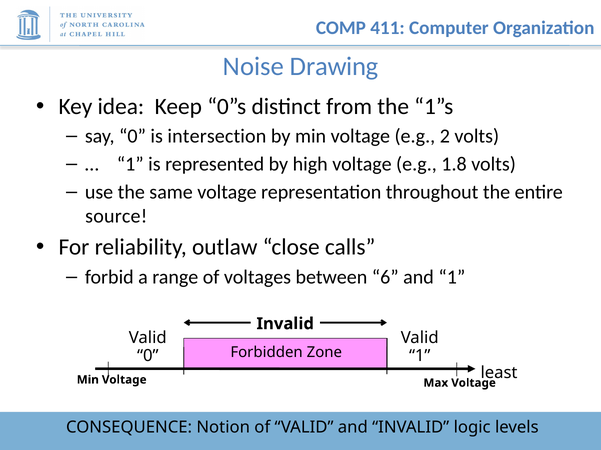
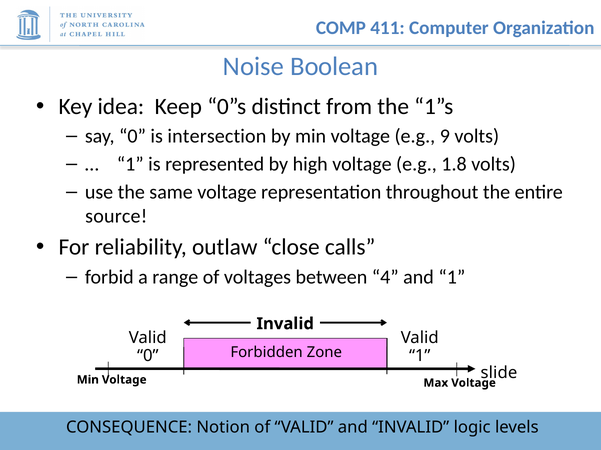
Drawing: Drawing -> Boolean
2: 2 -> 9
6: 6 -> 4
least: least -> slide
